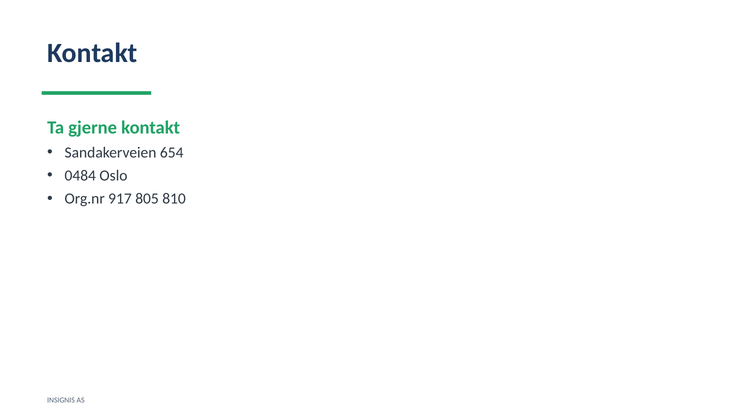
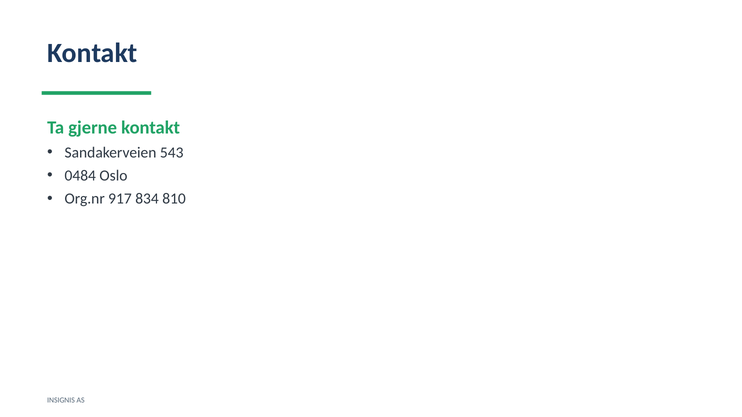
654: 654 -> 543
805: 805 -> 834
